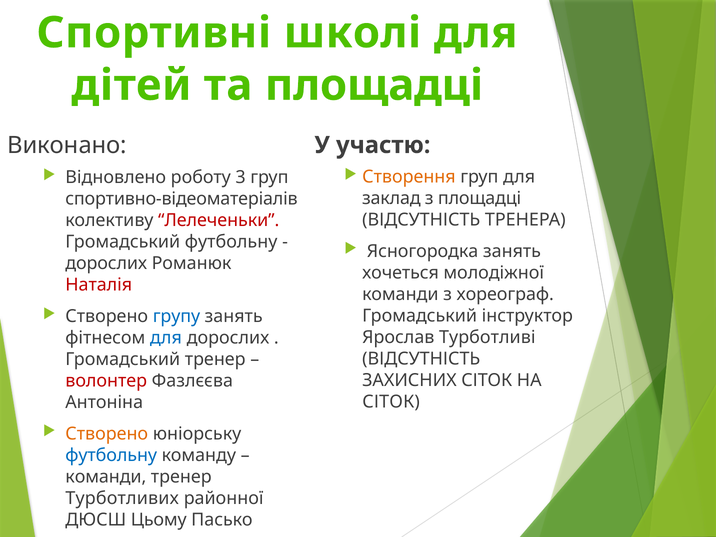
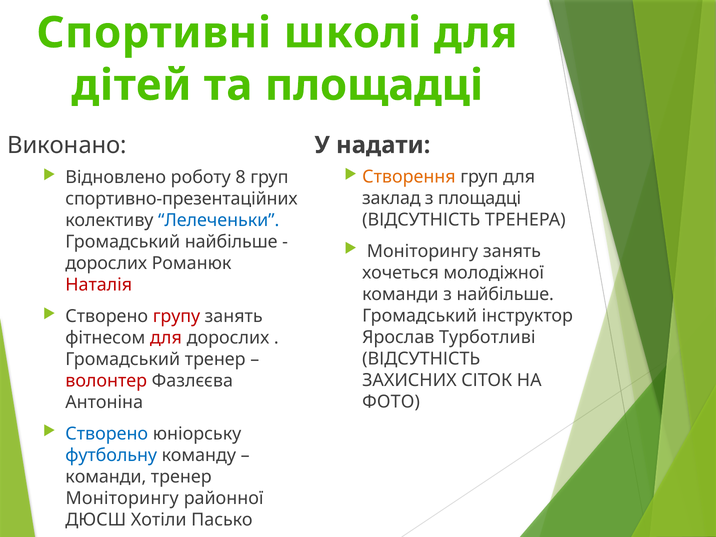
участю: участю -> надати
3: 3 -> 8
спортивно-відеоматеріалів: спортивно-відеоматеріалів -> спортивно-презентаційних
Лелеченьки colour: red -> blue
Громадський футбольну: футбольну -> найбільше
Ясногородка at (423, 251): Ясногородка -> Моніторингу
з хореограф: хореограф -> найбільше
групу colour: blue -> red
для at (166, 338) colour: blue -> red
СІТОК at (391, 402): СІТОК -> ФОТО
Створено at (107, 434) colour: orange -> blue
Турботливих at (122, 498): Турботливих -> Моніторингу
Цьому: Цьому -> Хотіли
